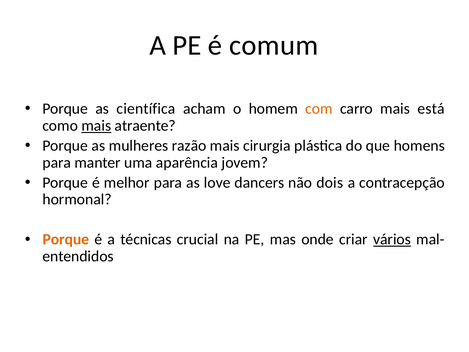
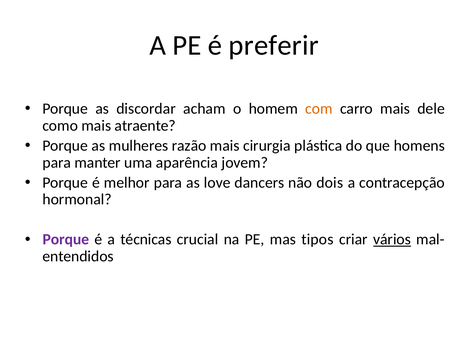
comum: comum -> preferir
científica: científica -> discordar
está: está -> dele
mais at (96, 126) underline: present -> none
Porque at (66, 239) colour: orange -> purple
onde: onde -> tipos
